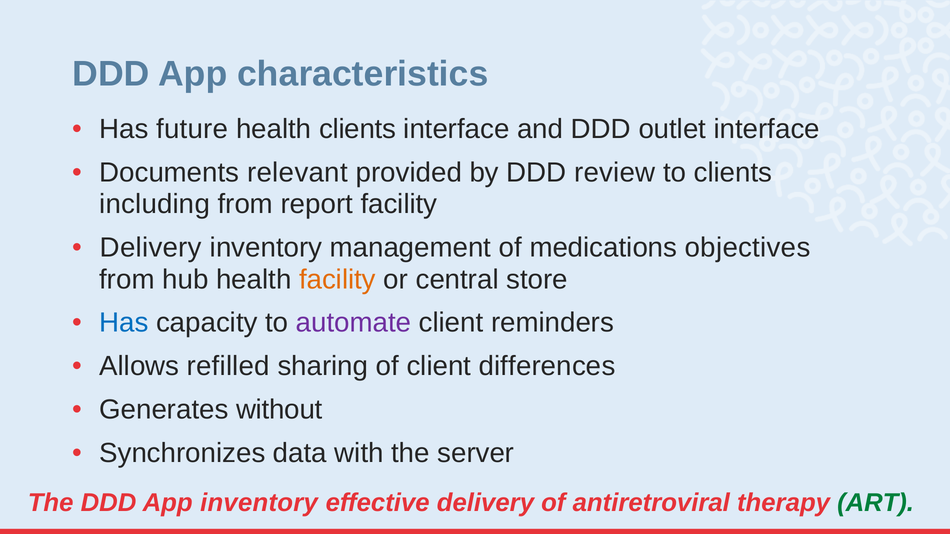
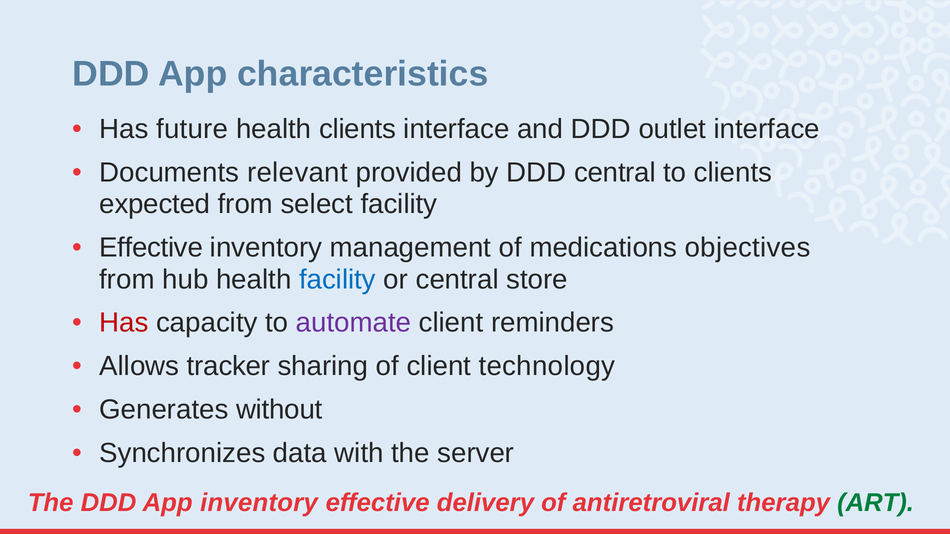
DDD review: review -> central
including: including -> expected
report: report -> select
Delivery at (151, 248): Delivery -> Effective
facility at (337, 280) colour: orange -> blue
Has at (124, 323) colour: blue -> red
refilled: refilled -> tracker
differences: differences -> technology
